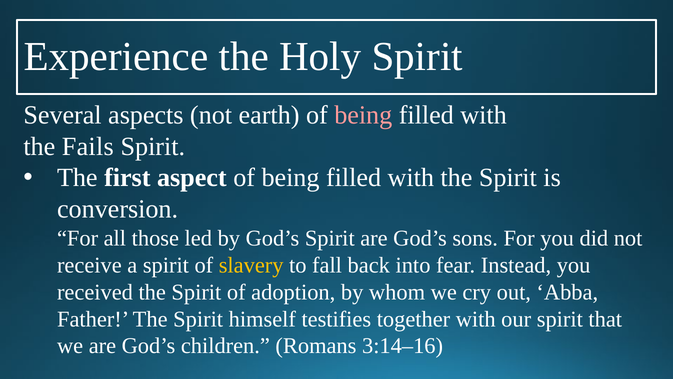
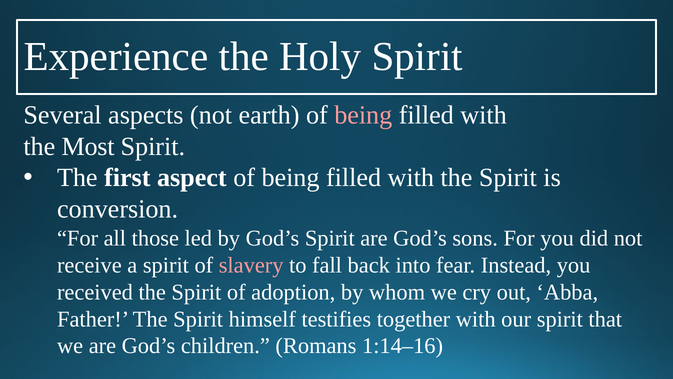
Fails: Fails -> Most
slavery colour: yellow -> pink
3:14–16: 3:14–16 -> 1:14–16
